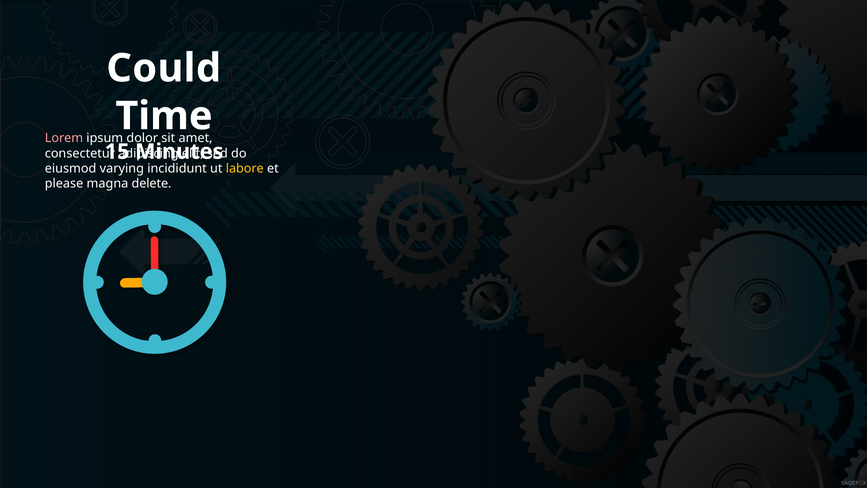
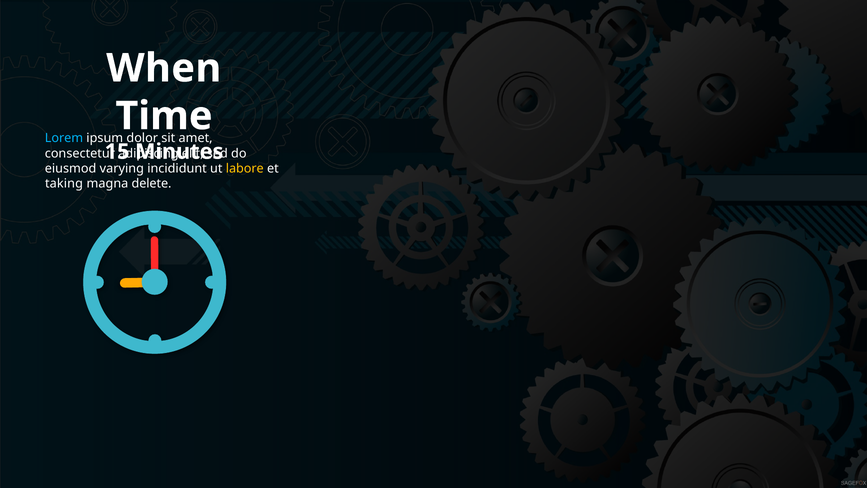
Could: Could -> When
Lorem colour: pink -> light blue
please: please -> taking
